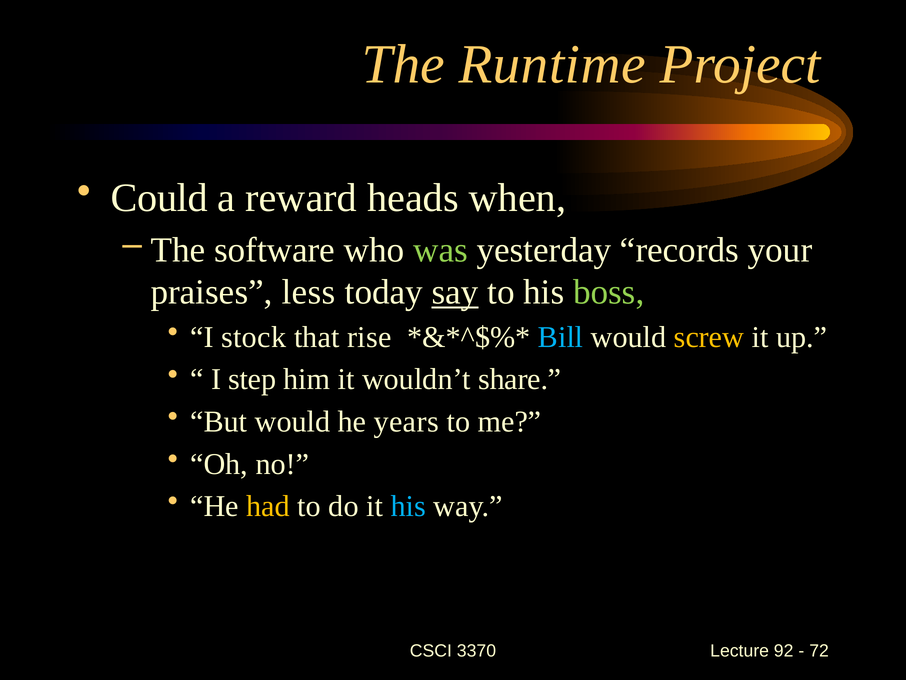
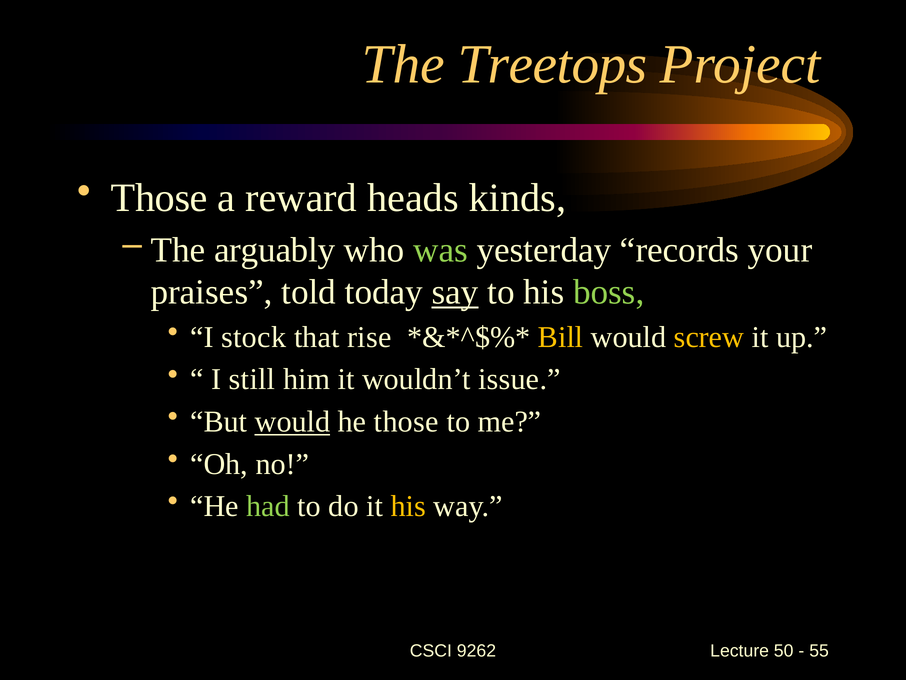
Runtime: Runtime -> Treetops
Could at (159, 198): Could -> Those
when: when -> kinds
software: software -> arguably
less: less -> told
Bill colour: light blue -> yellow
step: step -> still
share: share -> issue
would at (292, 421) underline: none -> present
he years: years -> those
had colour: yellow -> light green
his at (408, 506) colour: light blue -> yellow
3370: 3370 -> 9262
92: 92 -> 50
72: 72 -> 55
